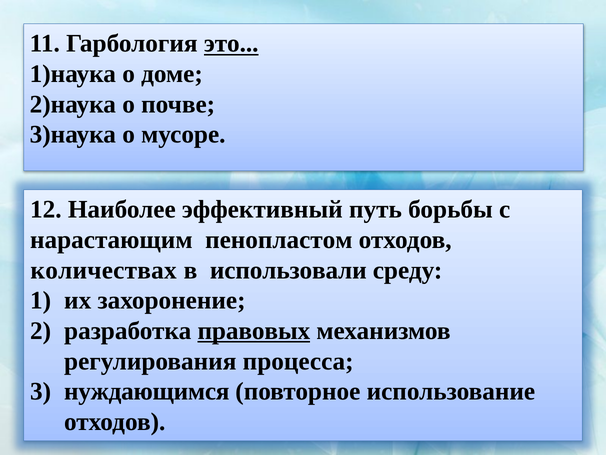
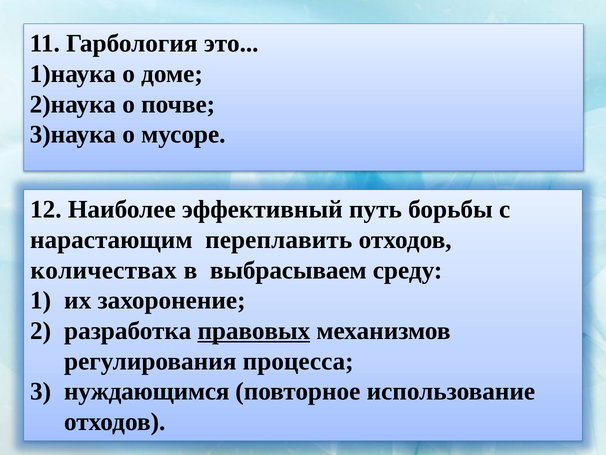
это underline: present -> none
пенопластом: пенопластом -> переплавить
использовали: использовали -> выбрасываем
